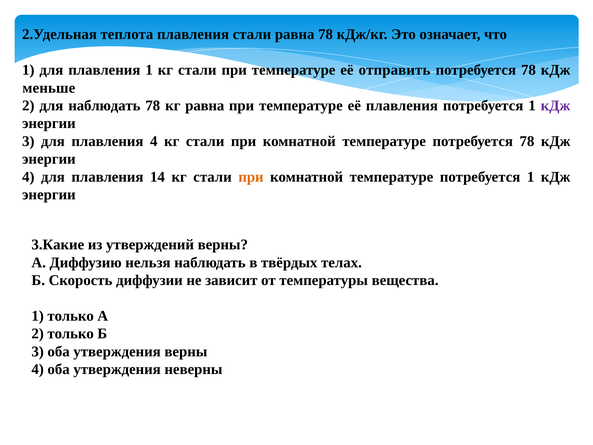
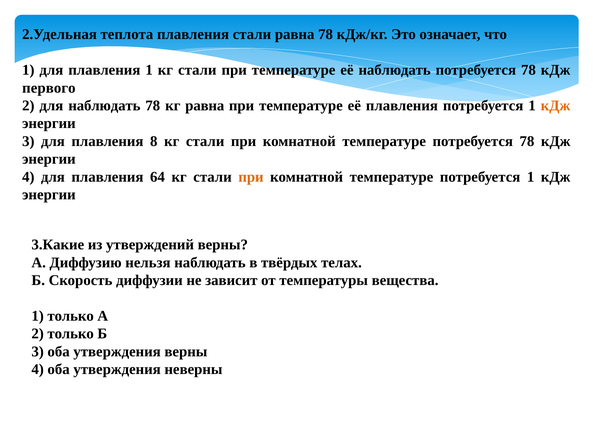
её отправить: отправить -> наблюдать
меньше: меньше -> первого
кДж at (556, 106) colour: purple -> orange
плавления 4: 4 -> 8
14: 14 -> 64
